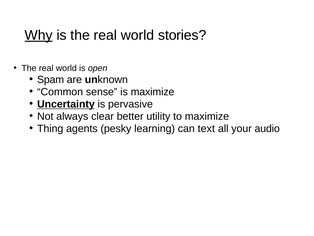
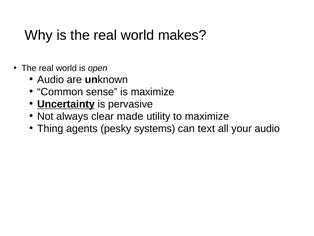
Why underline: present -> none
stories: stories -> makes
Spam at (51, 80): Spam -> Audio
better: better -> made
learning: learning -> systems
